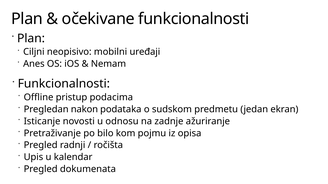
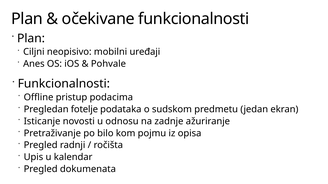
Nemam: Nemam -> Pohvale
nakon: nakon -> fotelje
